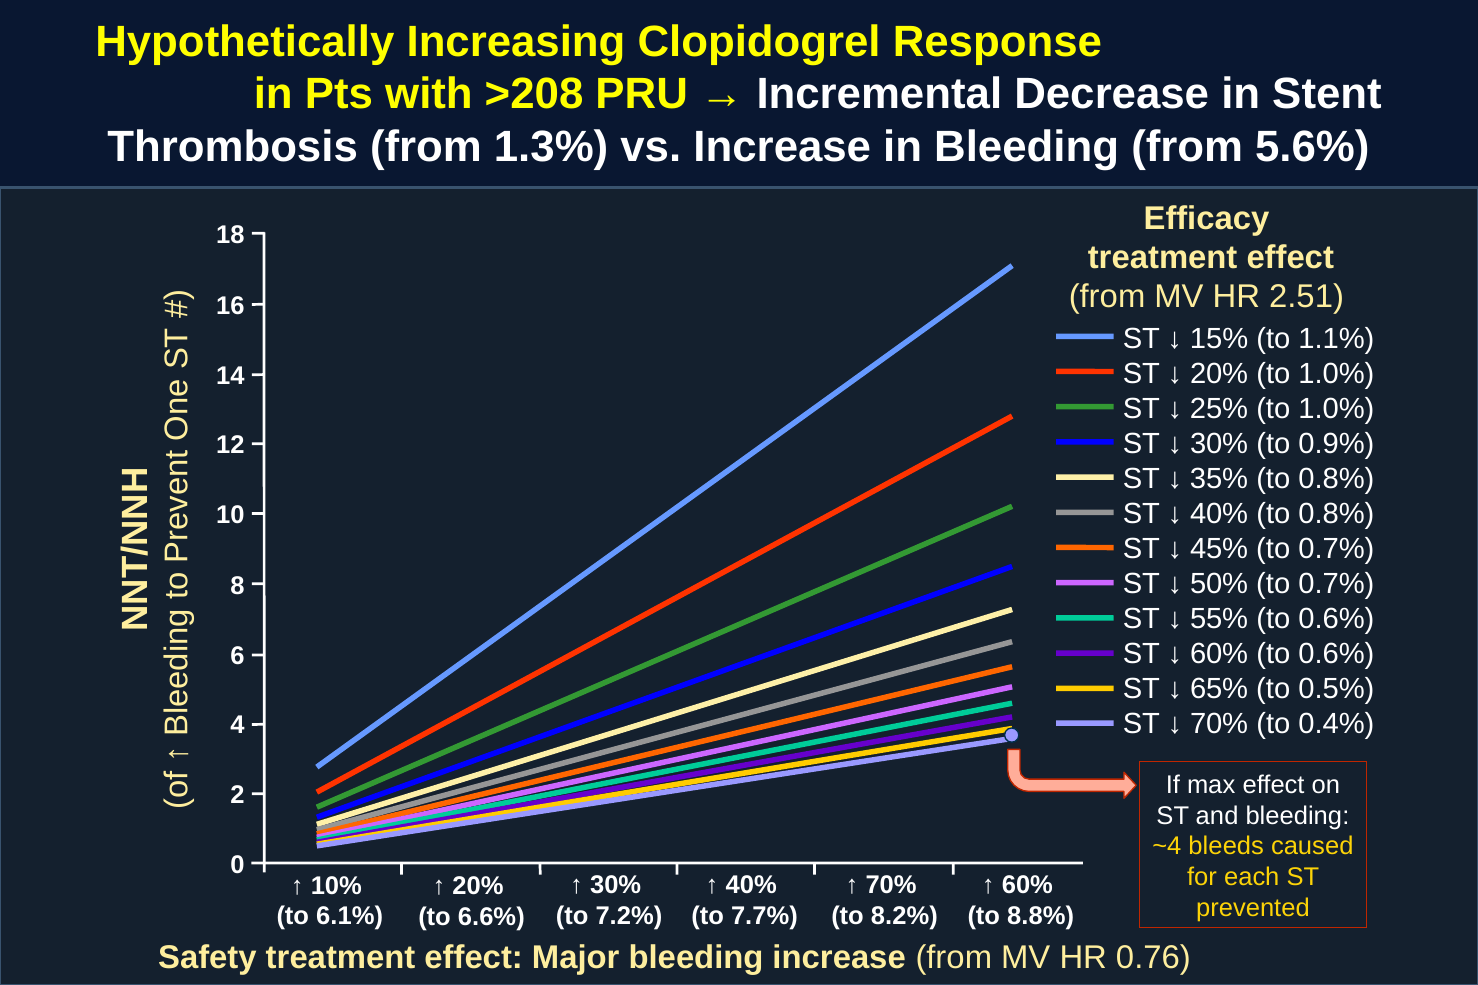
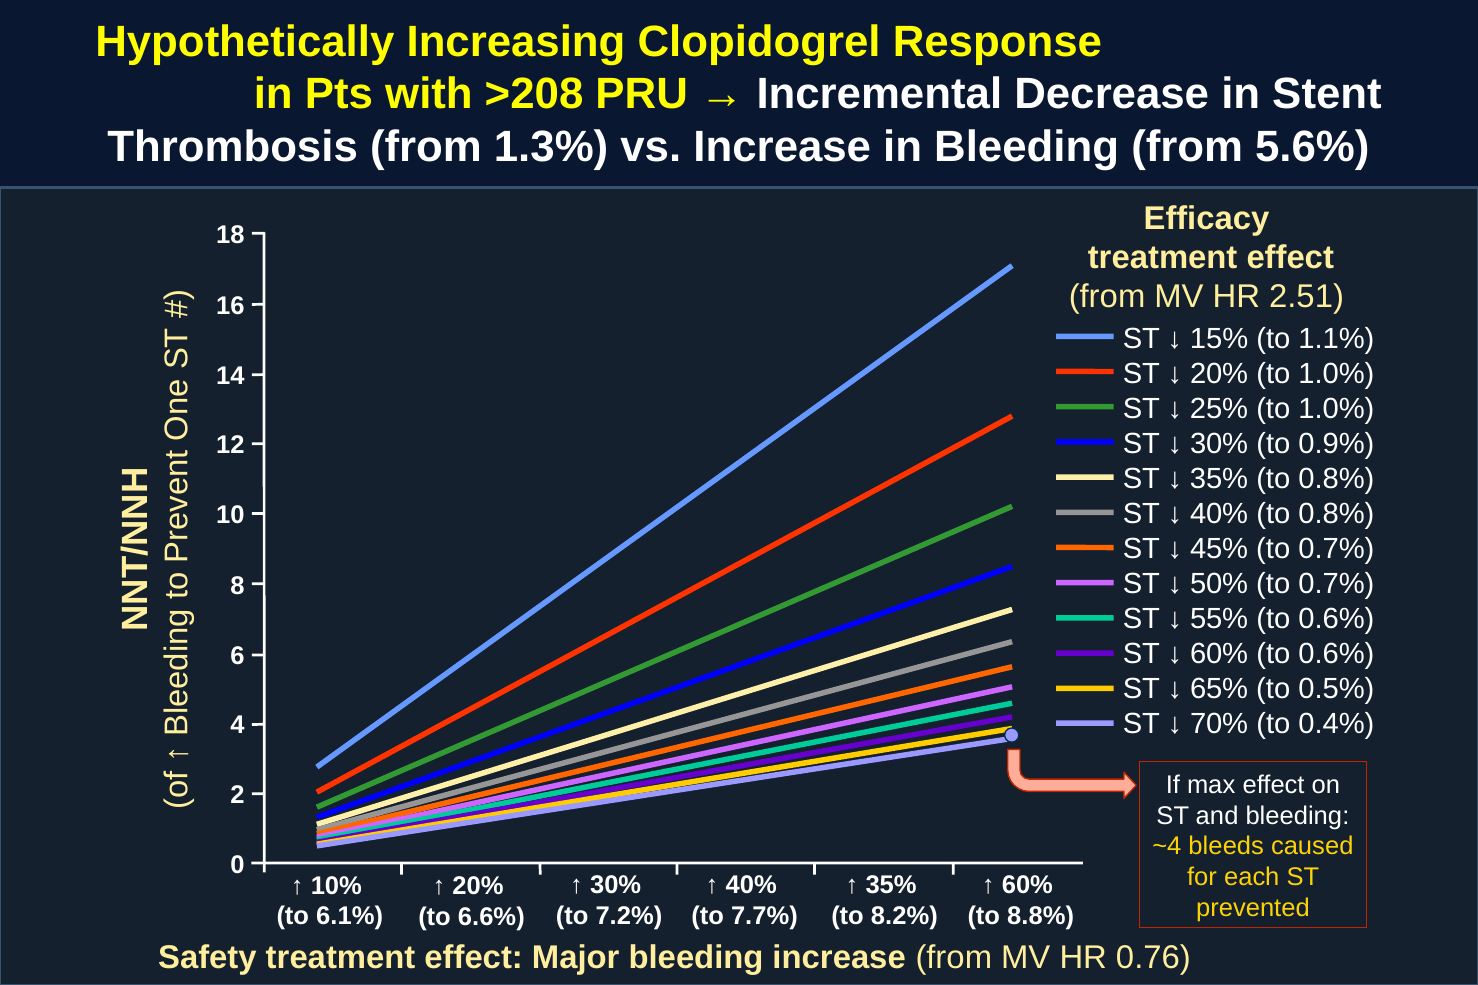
70% at (891, 885): 70% -> 35%
